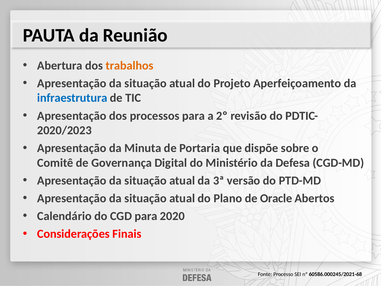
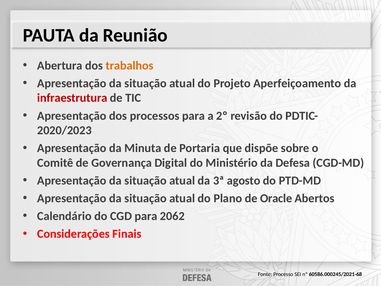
infraestrutura colour: blue -> red
versão: versão -> agosto
2020: 2020 -> 2062
